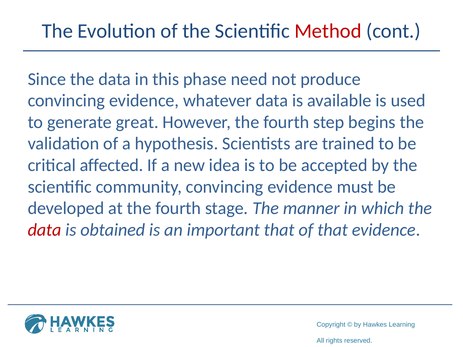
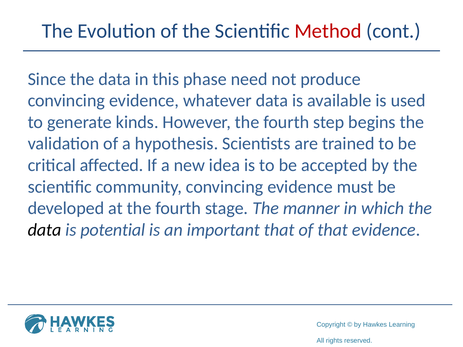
great: great -> kinds
data at (44, 230) colour: red -> black
obtained: obtained -> potential
